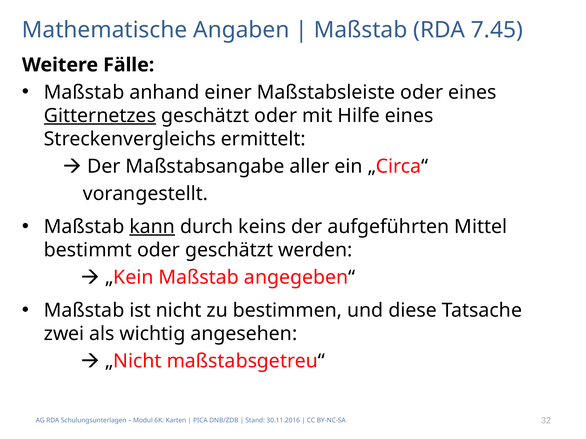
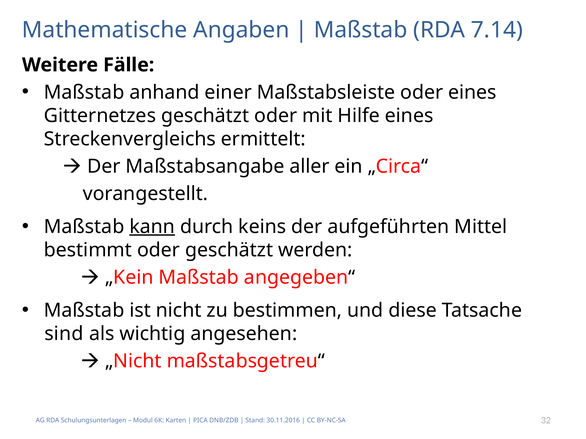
7.45: 7.45 -> 7.14
Gitternetzes underline: present -> none
zwei: zwei -> sind
